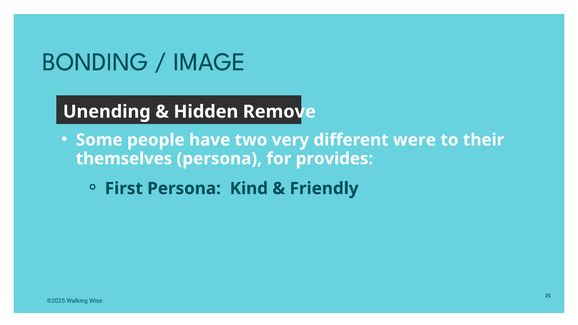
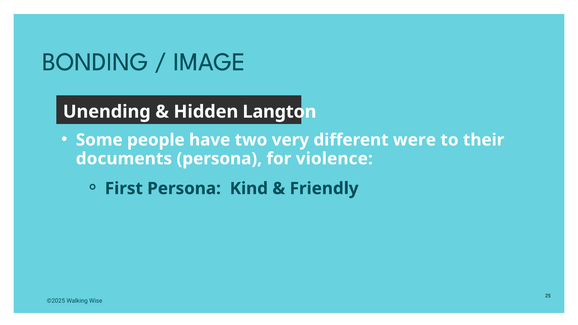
Remove: Remove -> Langton
themselves: themselves -> documents
provides: provides -> violence
